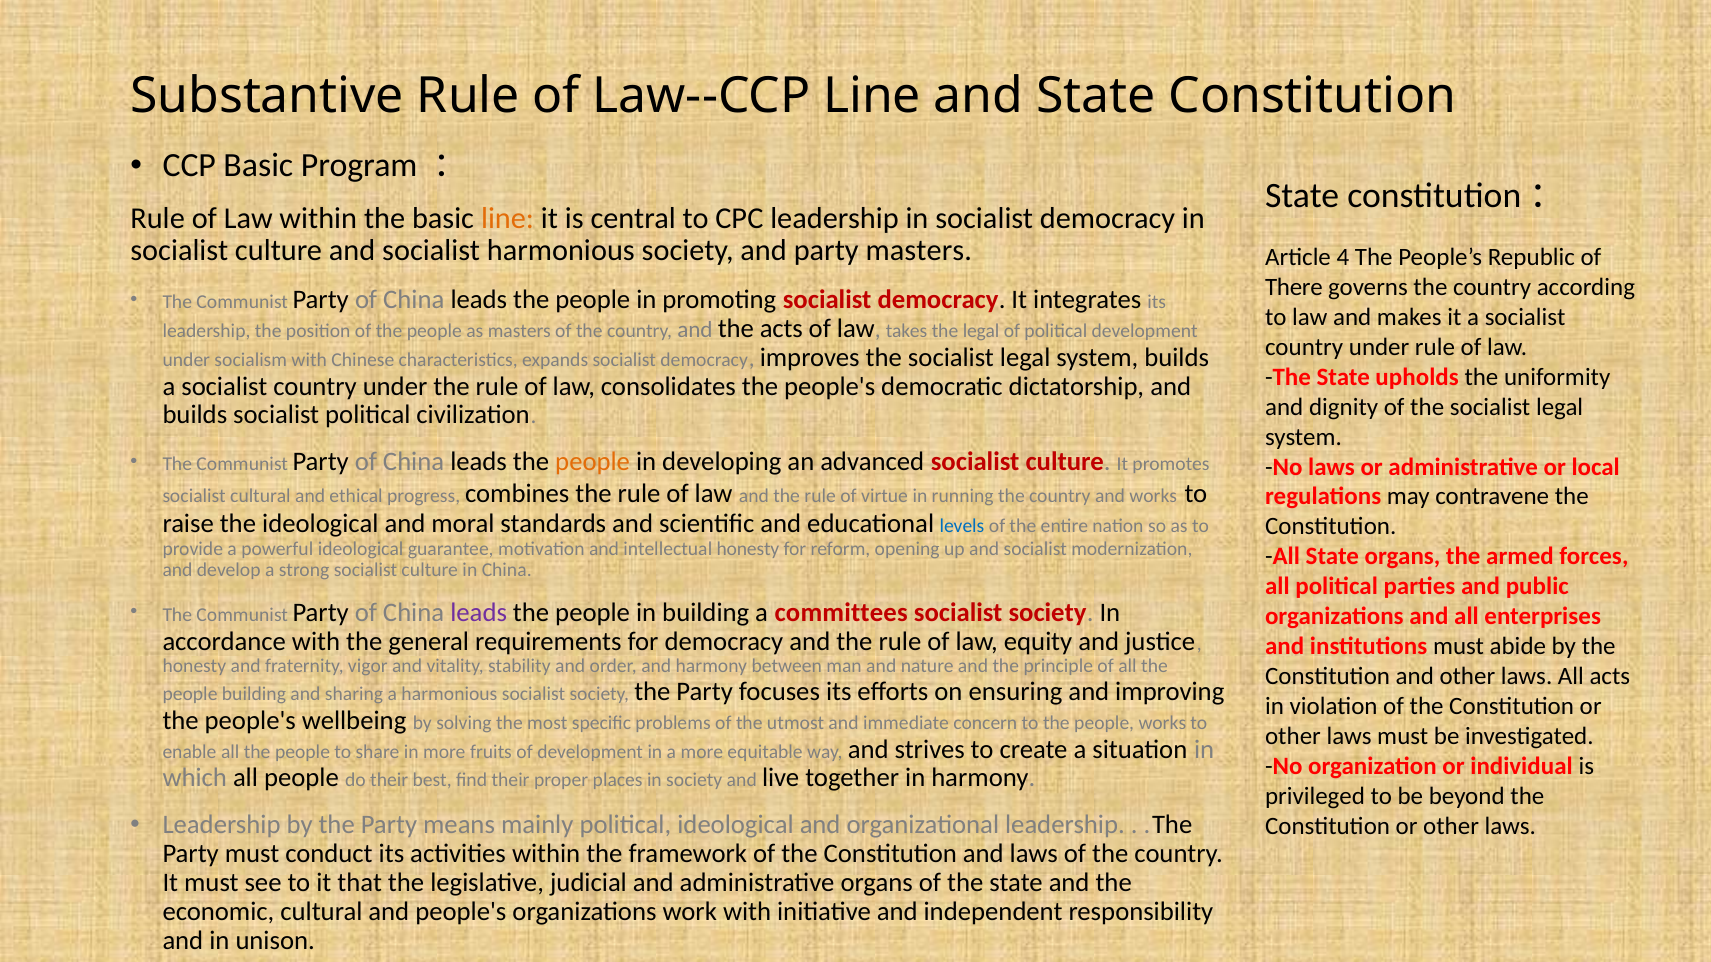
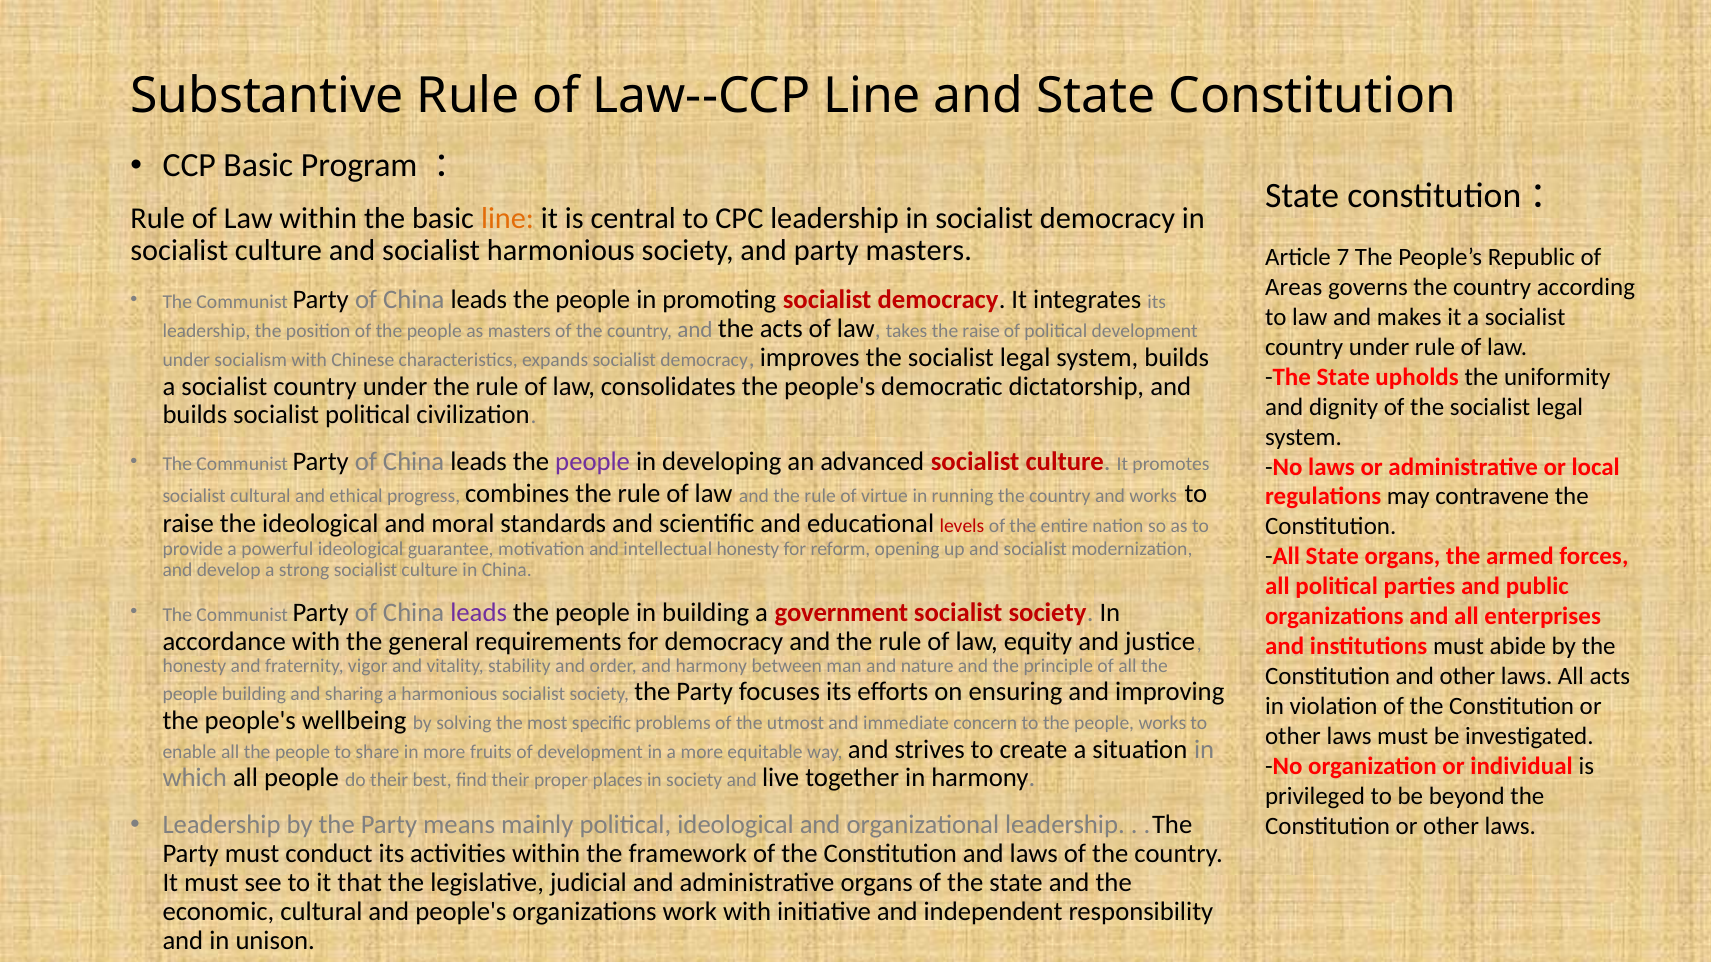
4: 4 -> 7
There: There -> Areas
the legal: legal -> raise
people at (593, 462) colour: orange -> purple
levels colour: blue -> red
committees: committees -> government
